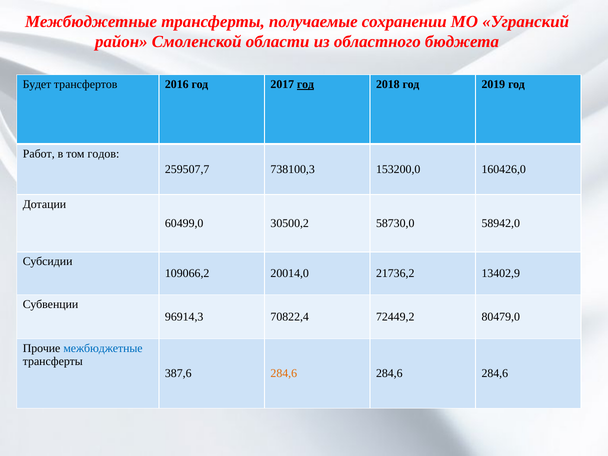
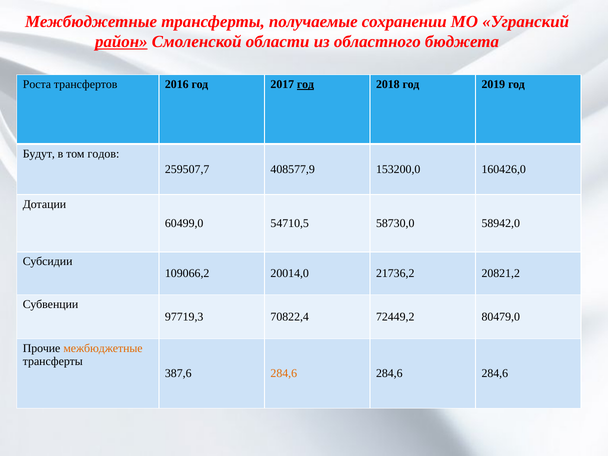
район underline: none -> present
Будет: Будет -> Роста
Работ: Работ -> Будут
738100,3: 738100,3 -> 408577,9
30500,2: 30500,2 -> 54710,5
13402,9: 13402,9 -> 20821,2
96914,3: 96914,3 -> 97719,3
межбюджетные at (103, 348) colour: blue -> orange
